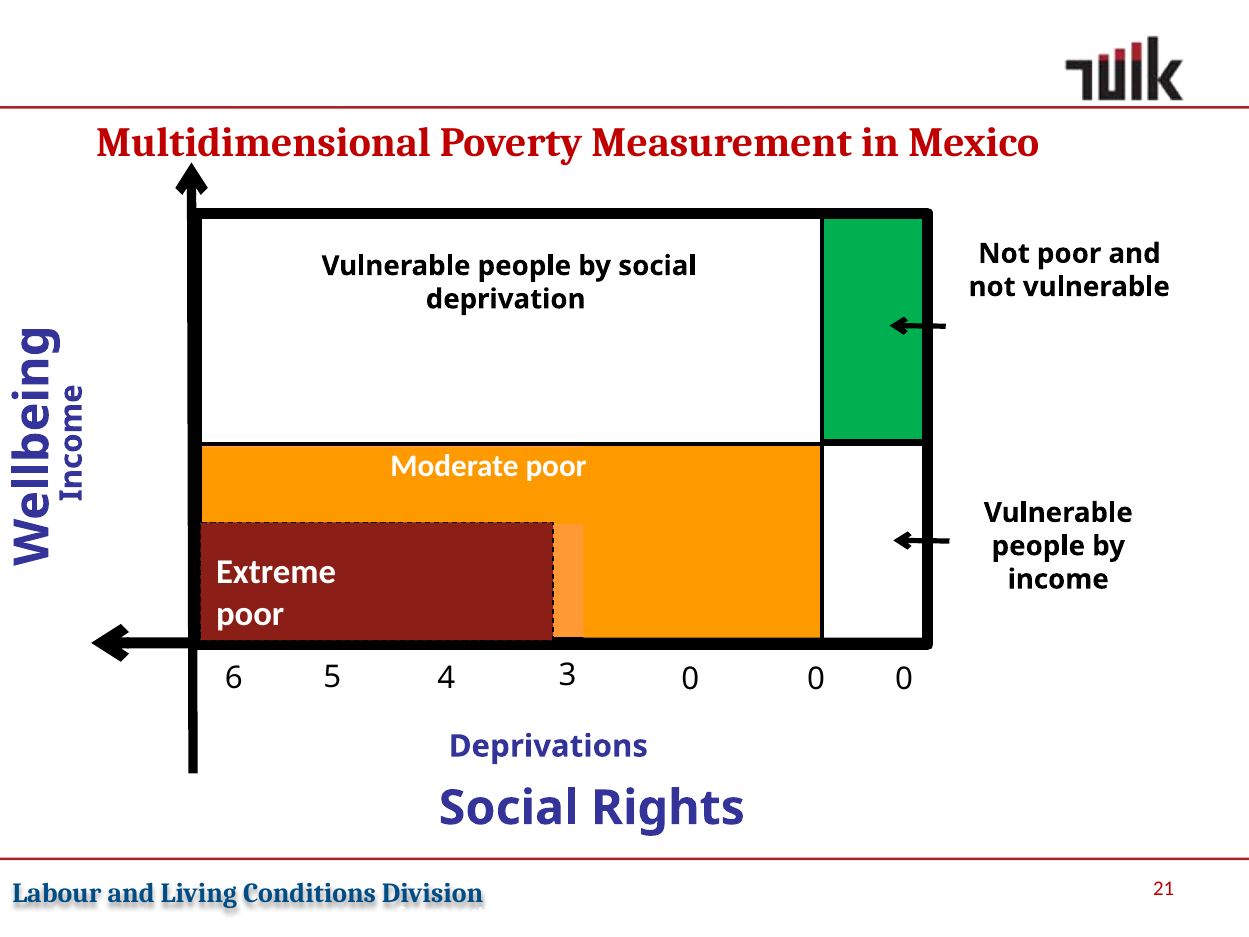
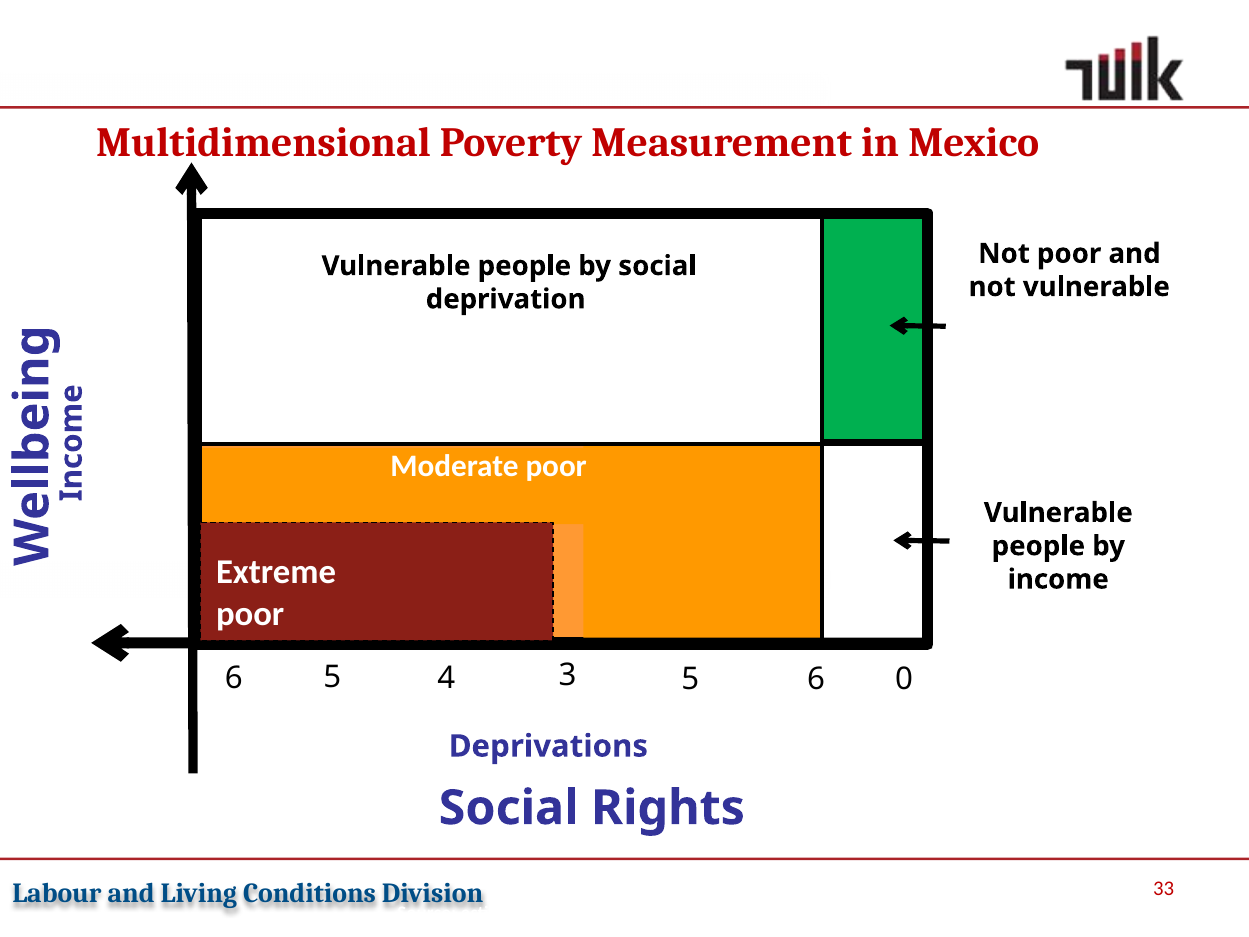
5 0: 0 -> 5
4 0: 0 -> 6
21: 21 -> 33
